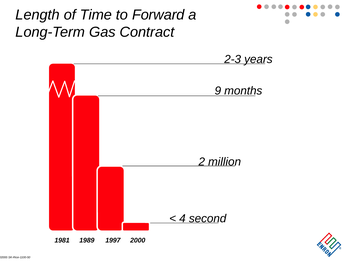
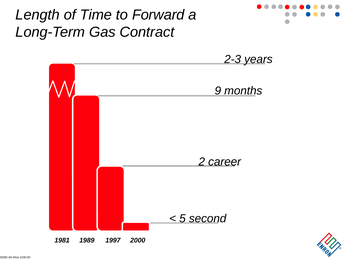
million: million -> career
4: 4 -> 5
